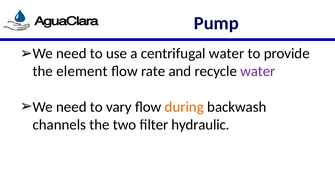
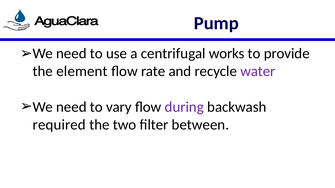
centrifugal water: water -> works
during colour: orange -> purple
channels: channels -> required
hydraulic: hydraulic -> between
